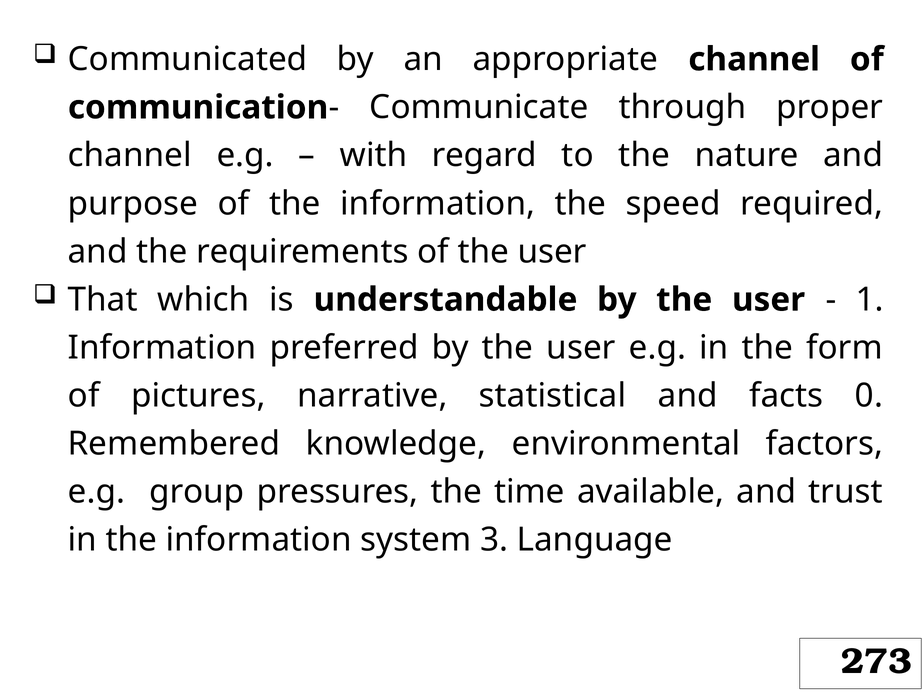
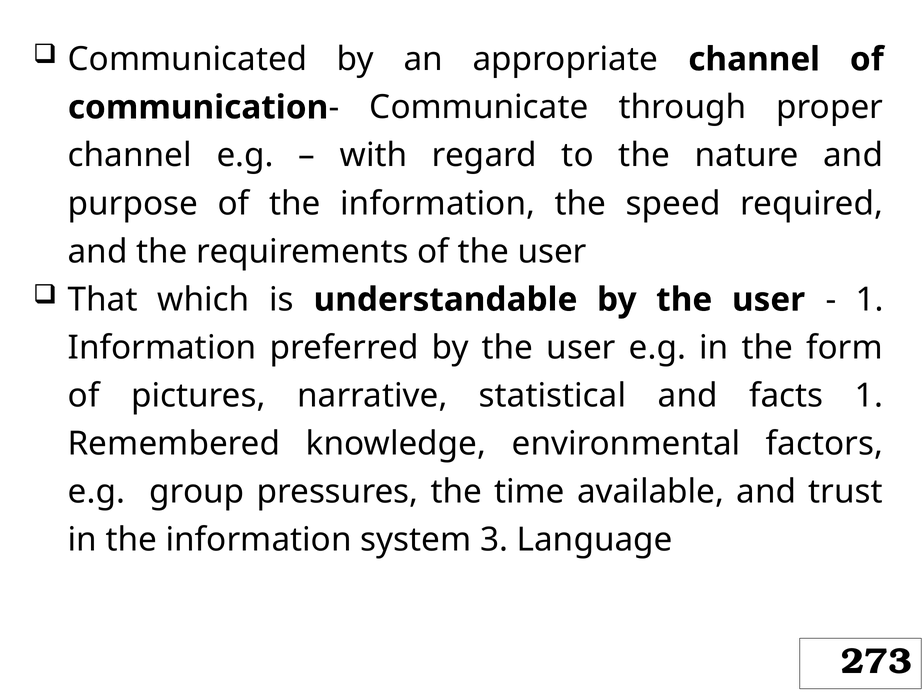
facts 0: 0 -> 1
